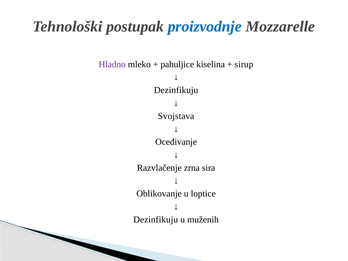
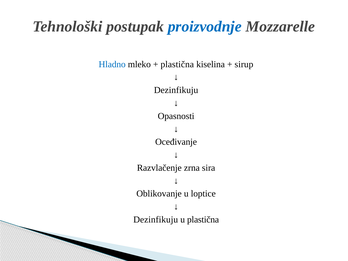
Hladno colour: purple -> blue
pahuljice at (177, 64): pahuljice -> plastična
Svojstava: Svojstava -> Opasnosti
u muženih: muženih -> plastična
